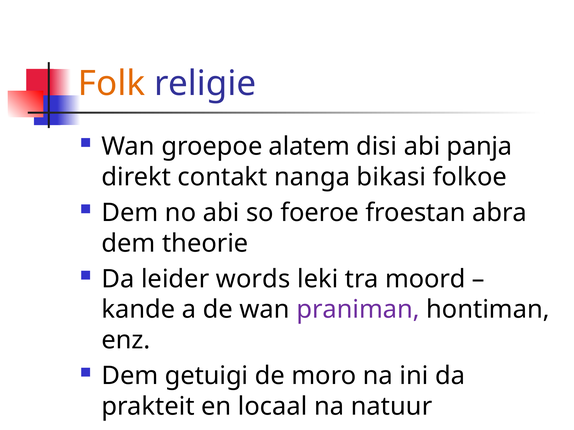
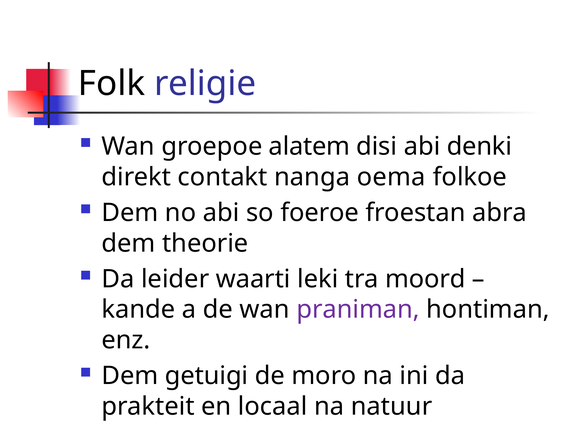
Folk colour: orange -> black
panja: panja -> denki
bikasi: bikasi -> oema
words: words -> waarti
